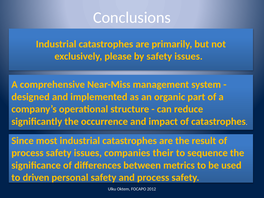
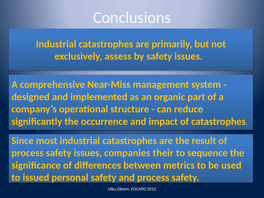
please: please -> assess
driven: driven -> issued
